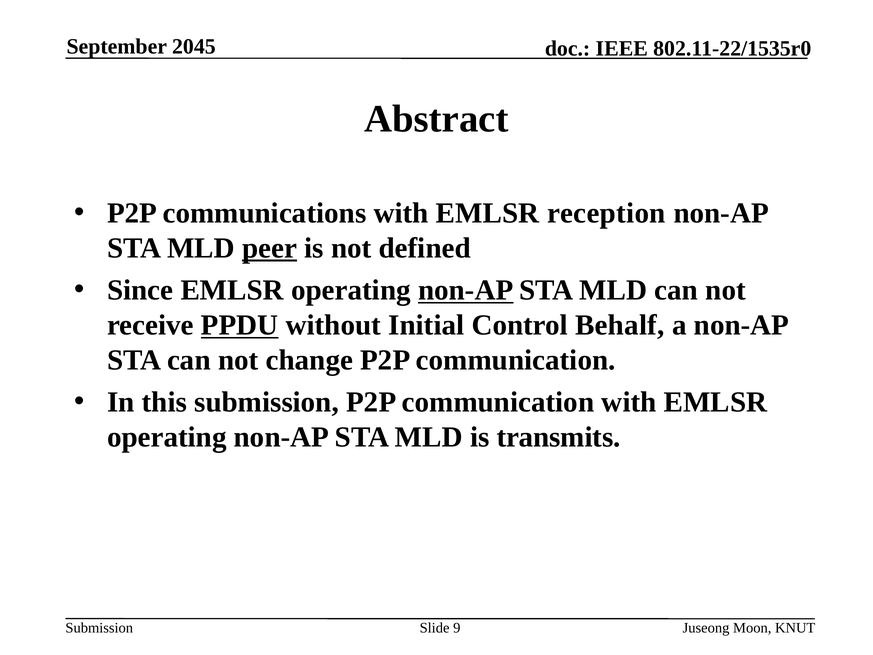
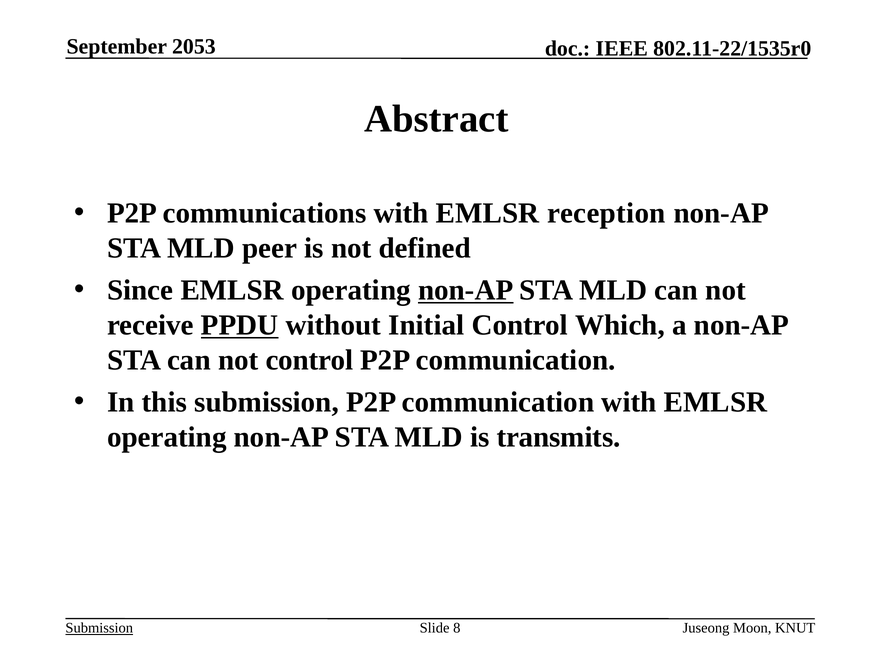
2045: 2045 -> 2053
peer underline: present -> none
Behalf: Behalf -> Which
not change: change -> control
Submission at (99, 628) underline: none -> present
9: 9 -> 8
